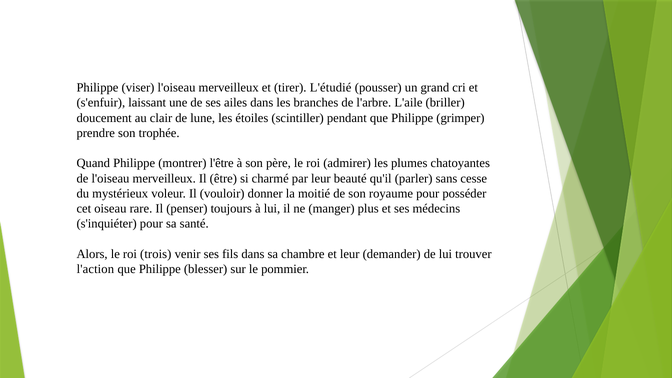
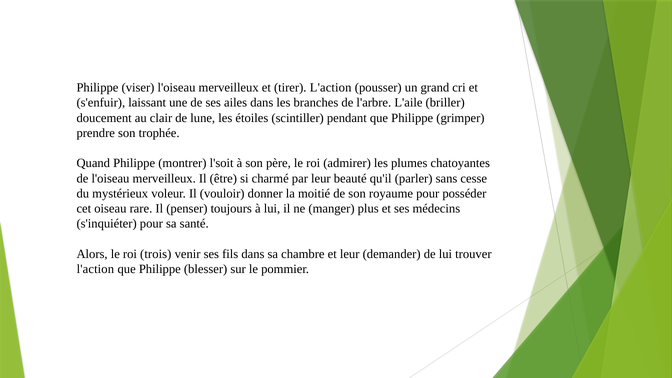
tirer L'étudié: L'étudié -> L'action
l'être: l'être -> l'soit
